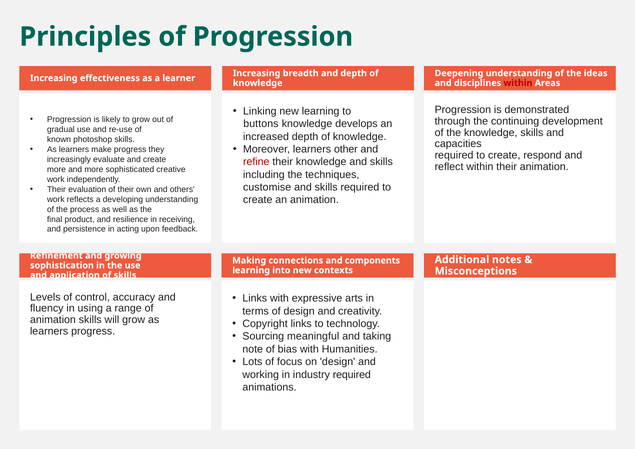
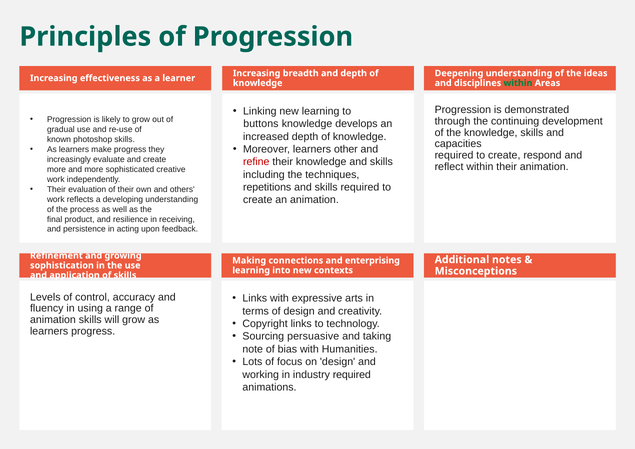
within at (518, 83) colour: red -> green
customise: customise -> repetitions
components: components -> enterprising
meaningful: meaningful -> persuasive
